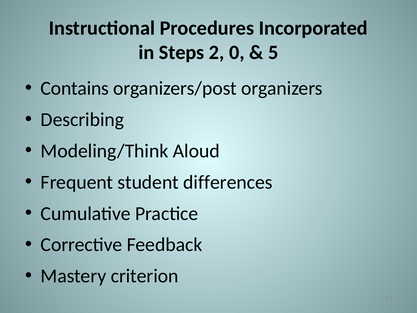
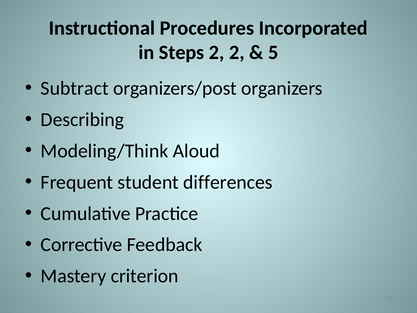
2 0: 0 -> 2
Contains: Contains -> Subtract
